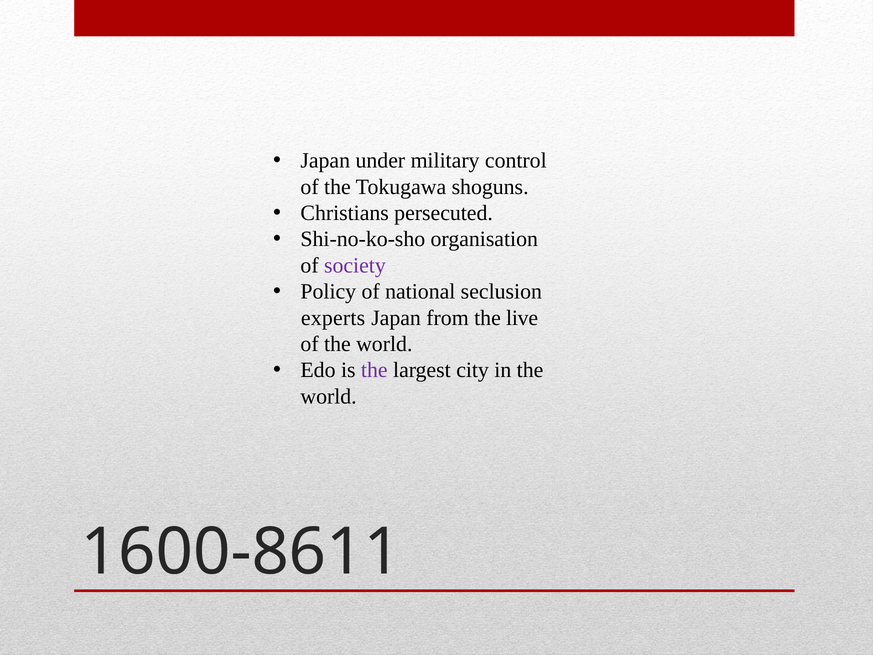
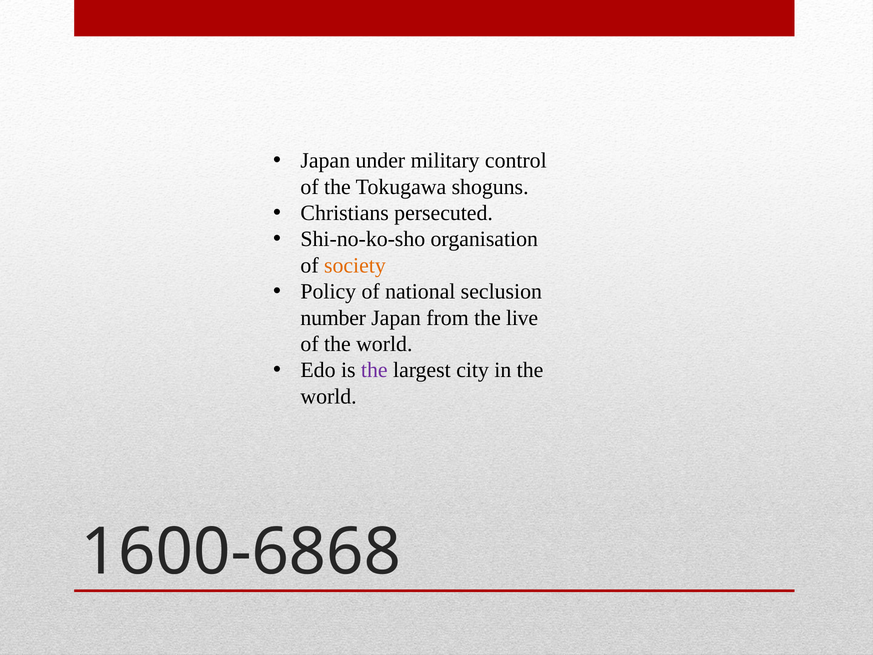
society colour: purple -> orange
experts: experts -> number
1600-8611: 1600-8611 -> 1600-6868
